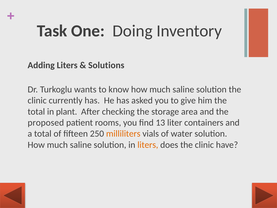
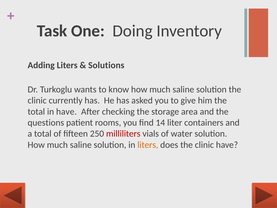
in plant: plant -> have
proposed: proposed -> questions
13: 13 -> 14
milliliters colour: orange -> red
